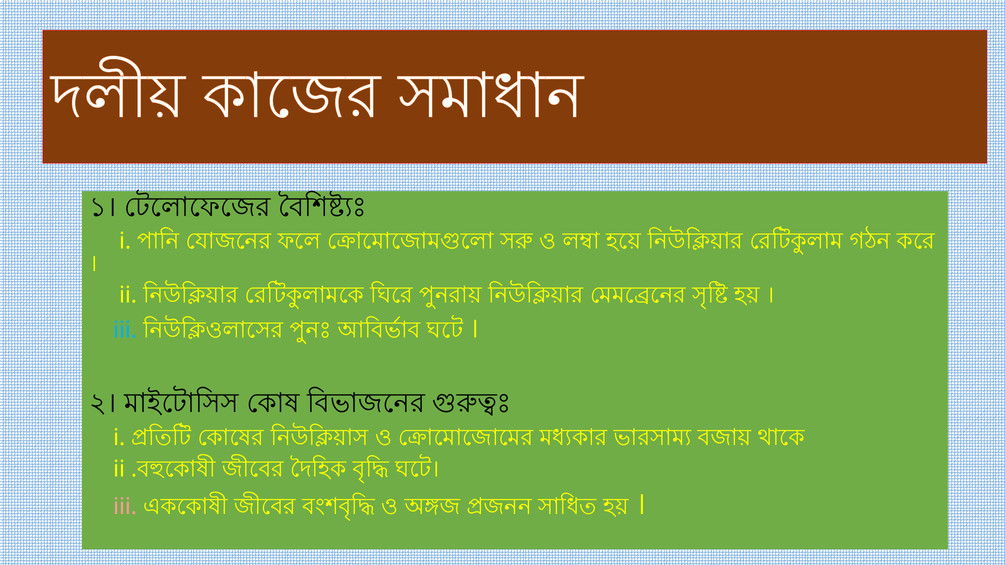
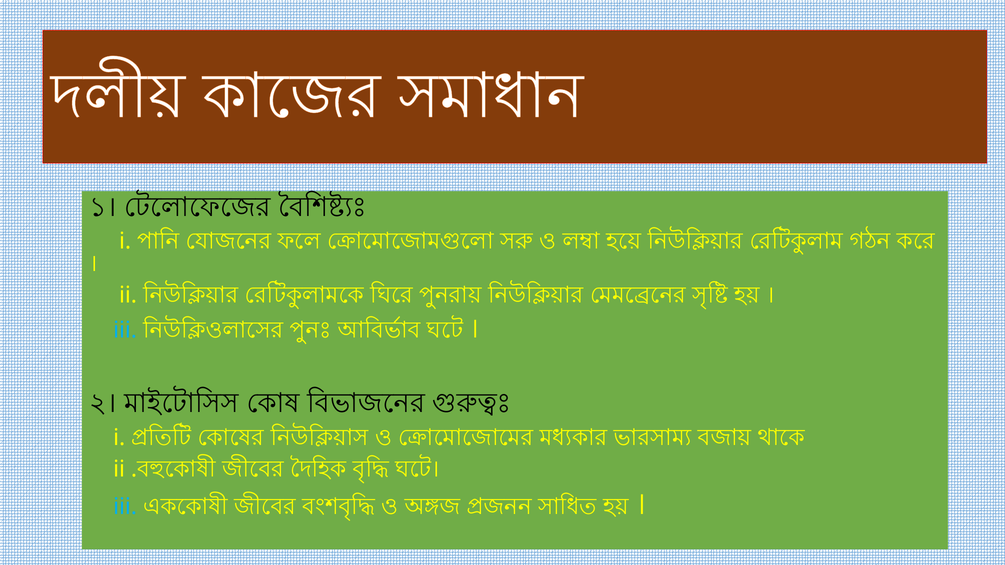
iii at (125, 507) colour: pink -> light blue
